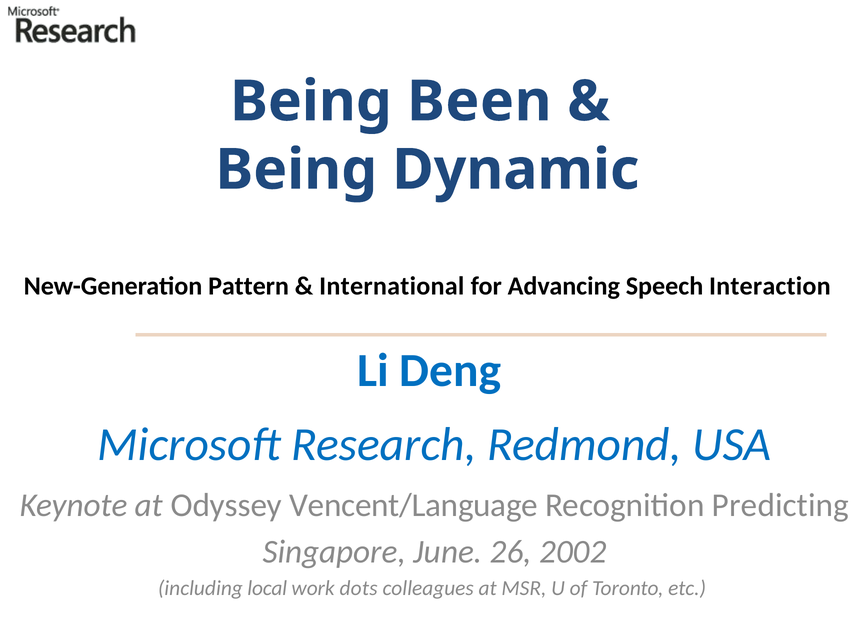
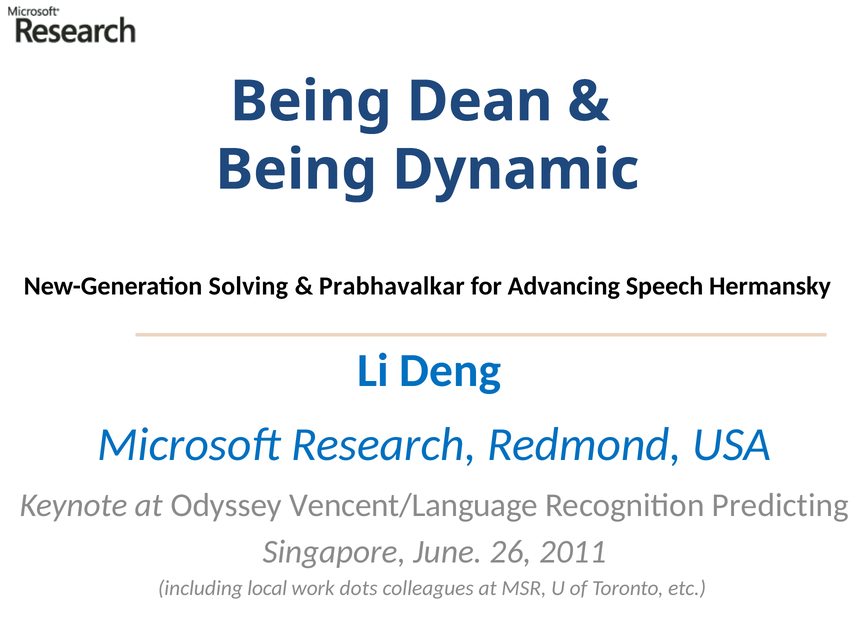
Been: Been -> Dean
Pattern: Pattern -> Solving
International: International -> Prabhavalkar
Interaction: Interaction -> Hermansky
2002: 2002 -> 2011
